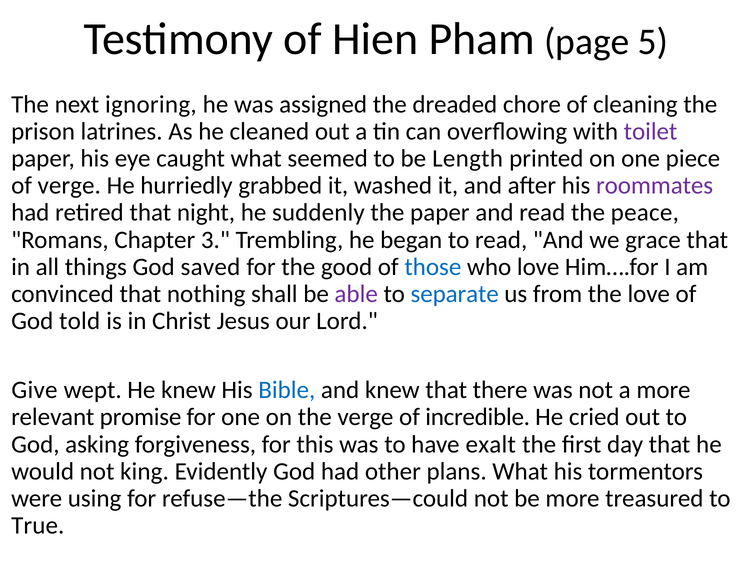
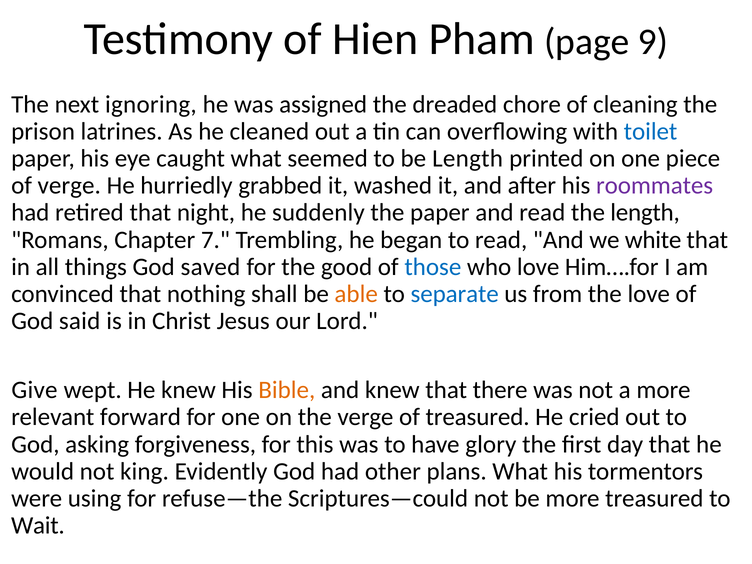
5: 5 -> 9
toilet colour: purple -> blue
the peace: peace -> length
3: 3 -> 7
grace: grace -> white
able colour: purple -> orange
told: told -> said
Bible colour: blue -> orange
promise: promise -> forward
of incredible: incredible -> treasured
exalt: exalt -> glory
True: True -> Wait
